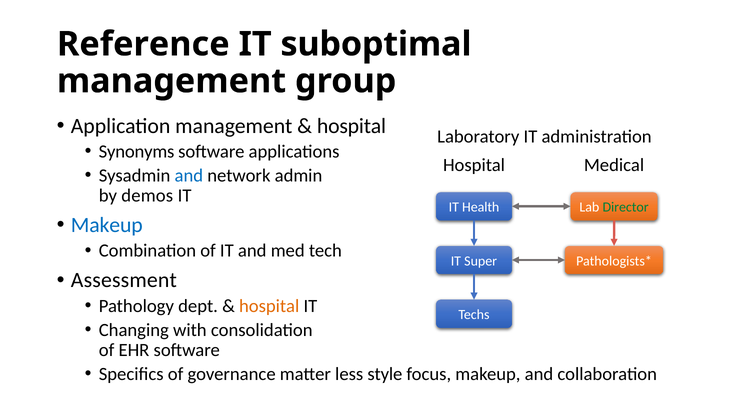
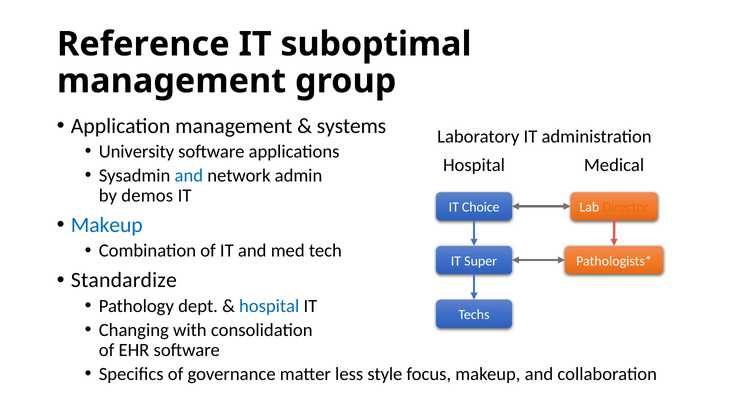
hospital at (351, 126): hospital -> systems
Synonyms: Synonyms -> University
Health: Health -> Choice
Director colour: green -> orange
Assessment: Assessment -> Standardize
hospital at (269, 306) colour: orange -> blue
